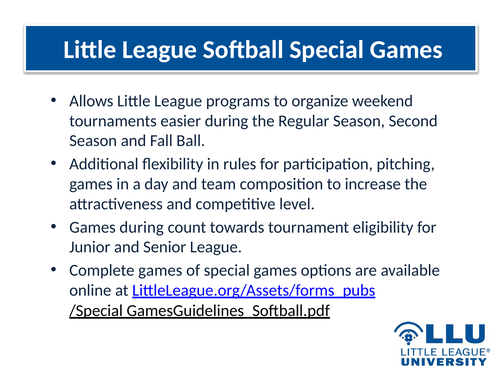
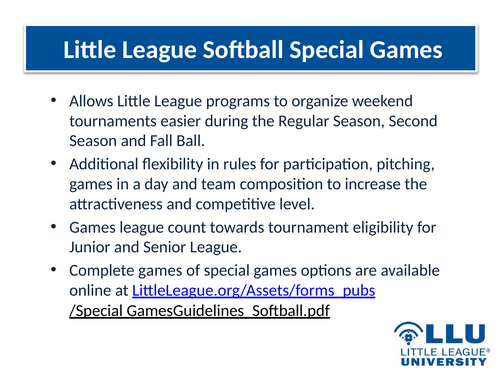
Games during: during -> league
